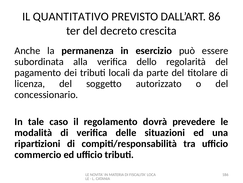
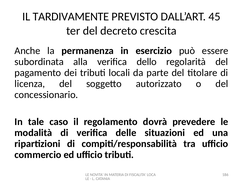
QUANTITATIVO: QUANTITATIVO -> TARDIVAMENTE
86: 86 -> 45
